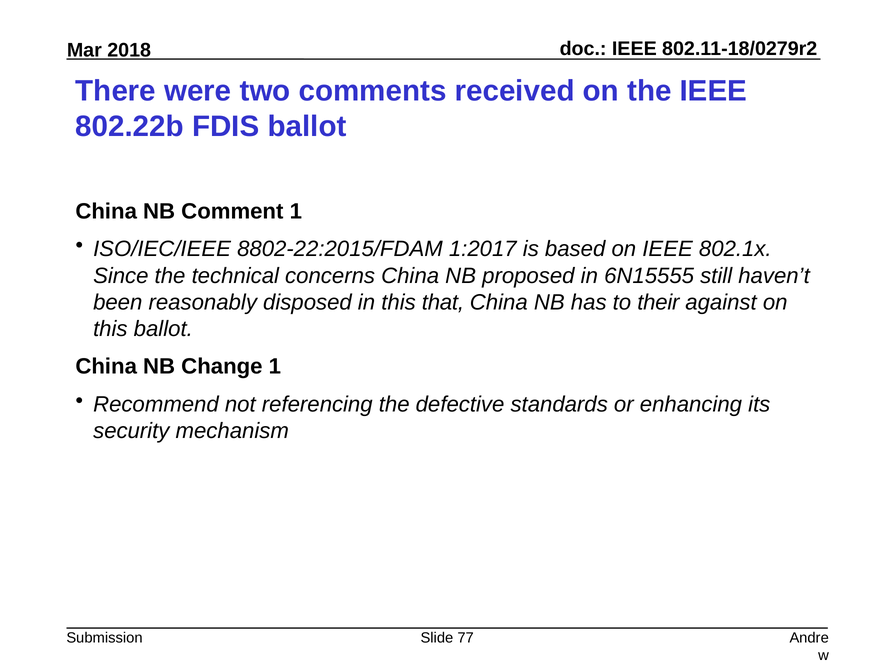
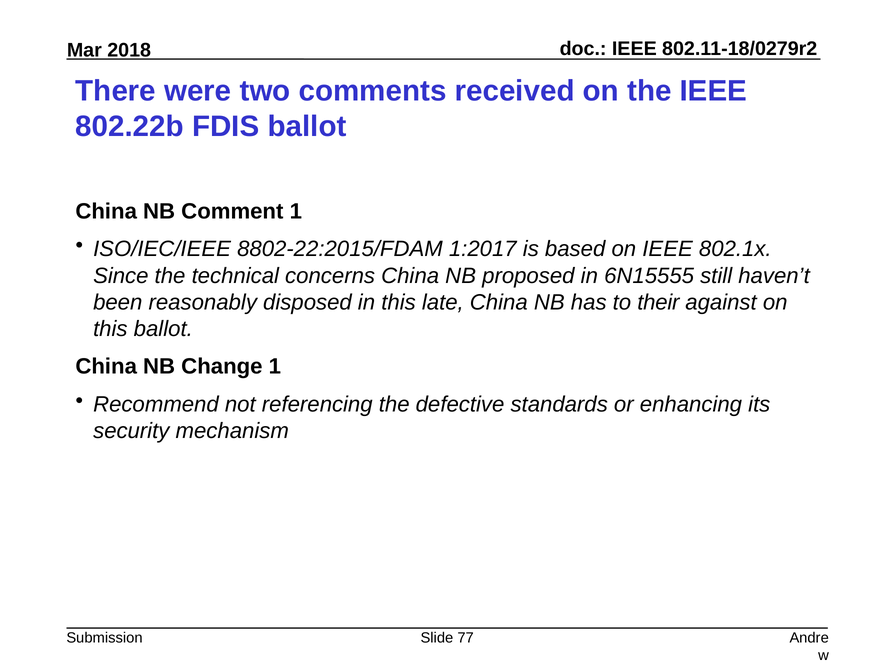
that: that -> late
